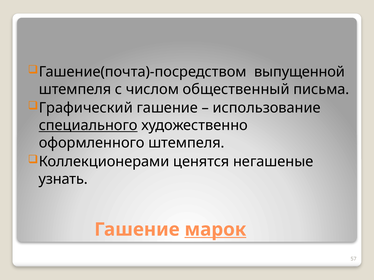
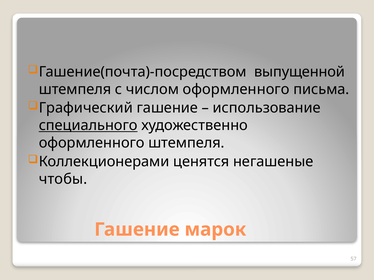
числом общественный: общественный -> оформленного
узнать: узнать -> чтобы
марок underline: present -> none
